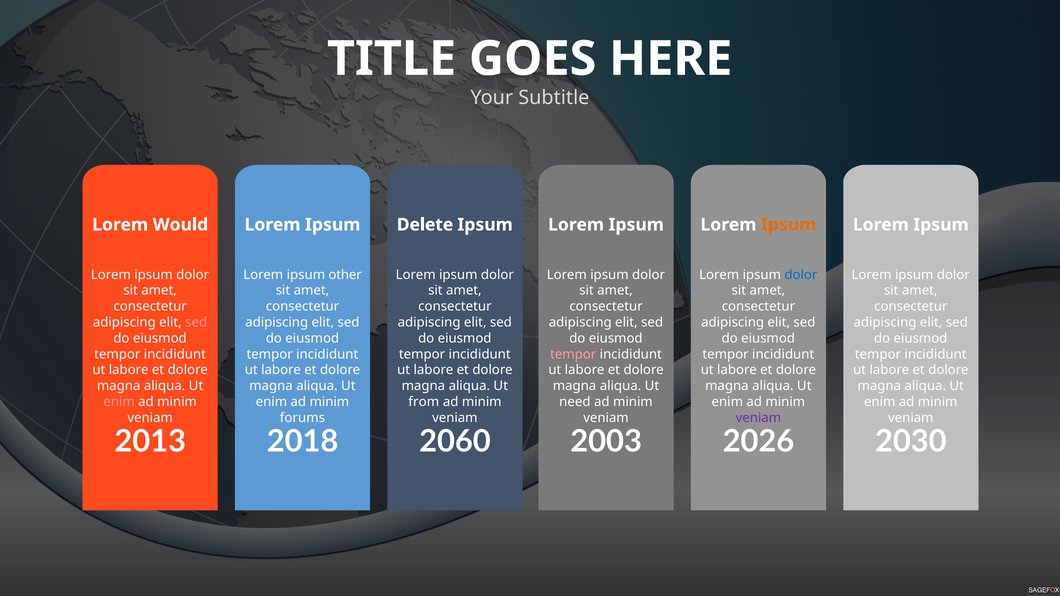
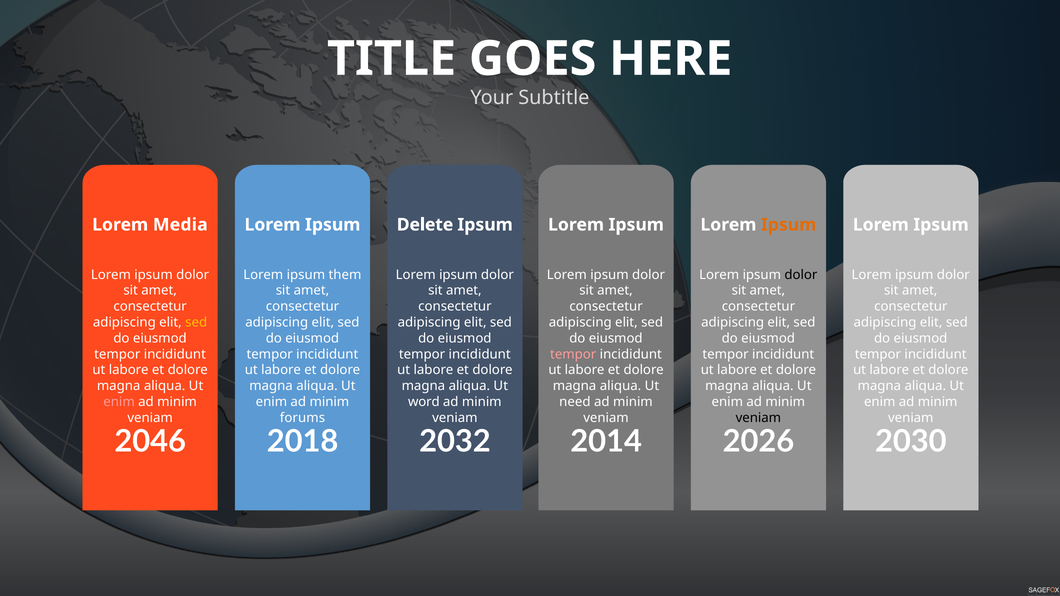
Would: Would -> Media
other: other -> them
dolor at (801, 275) colour: blue -> black
sed at (196, 323) colour: pink -> yellow
from: from -> word
veniam at (758, 418) colour: purple -> black
2013: 2013 -> 2046
2060: 2060 -> 2032
2003: 2003 -> 2014
